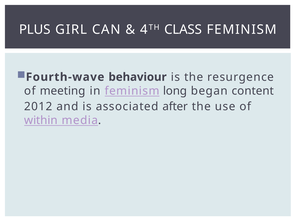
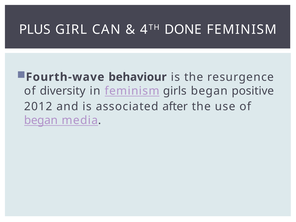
CLASS: CLASS -> DONE
meeting: meeting -> diversity
long: long -> girls
content: content -> positive
within at (41, 120): within -> began
